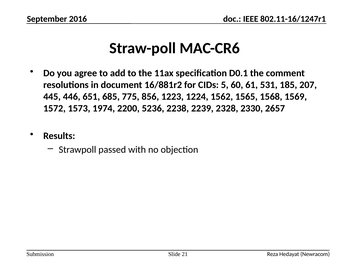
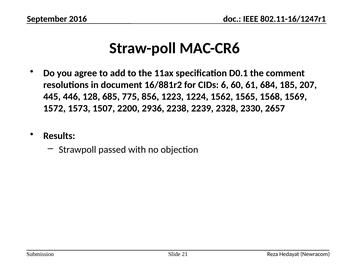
5: 5 -> 6
531: 531 -> 684
651: 651 -> 128
1974: 1974 -> 1507
5236: 5236 -> 2936
